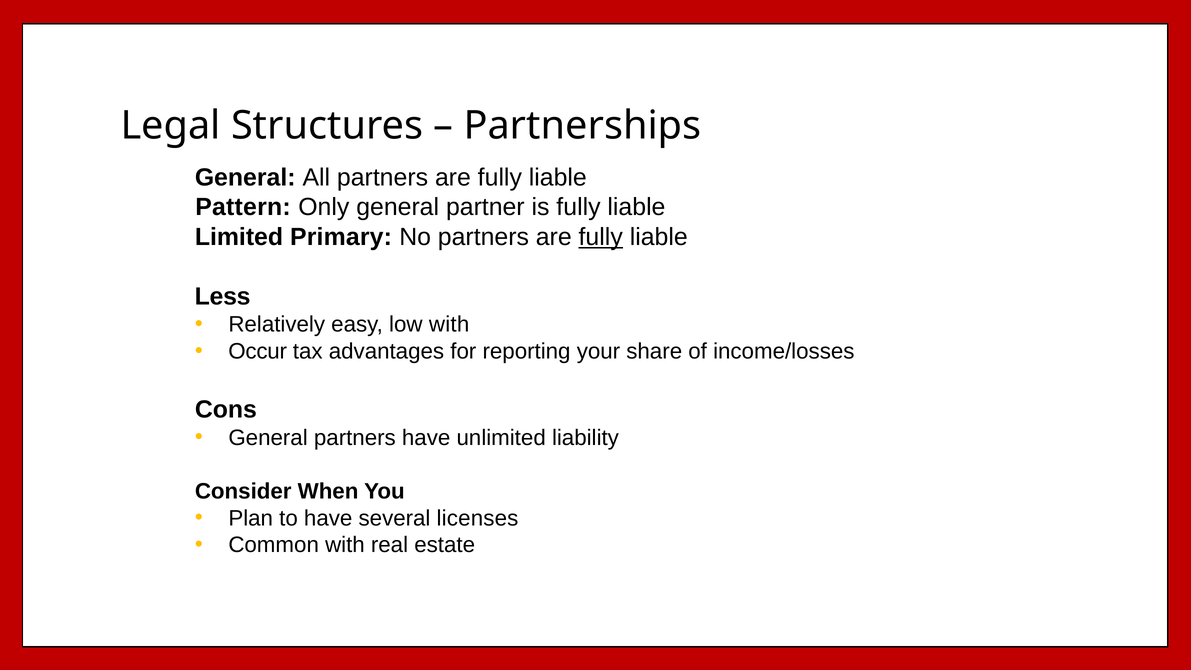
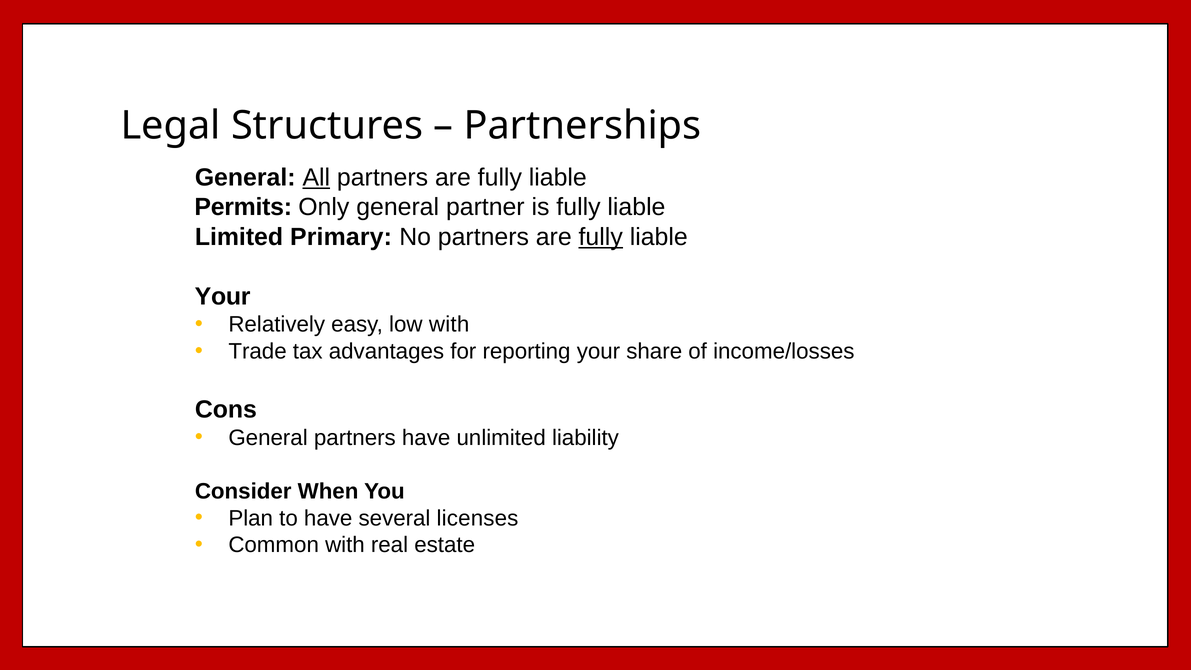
All underline: none -> present
Pattern: Pattern -> Permits
Less at (223, 296): Less -> Your
Occur: Occur -> Trade
